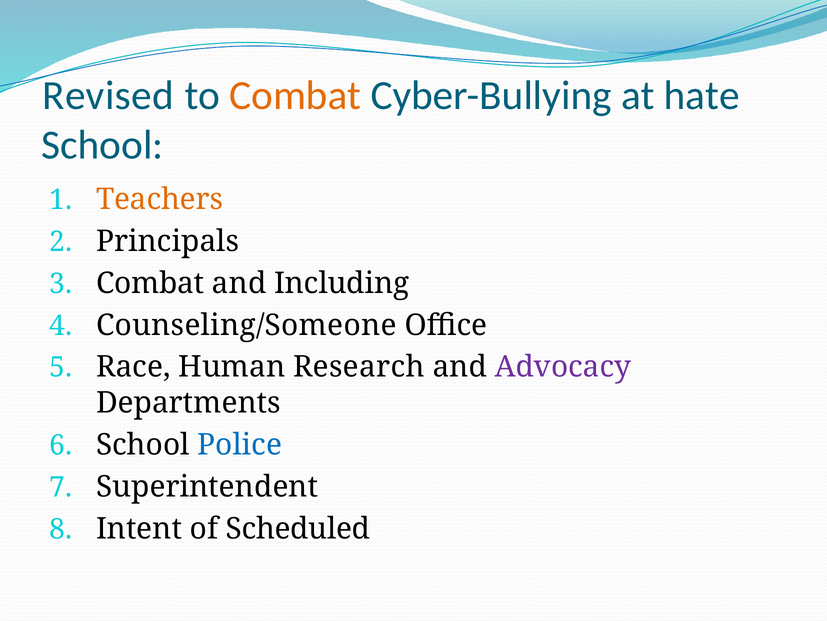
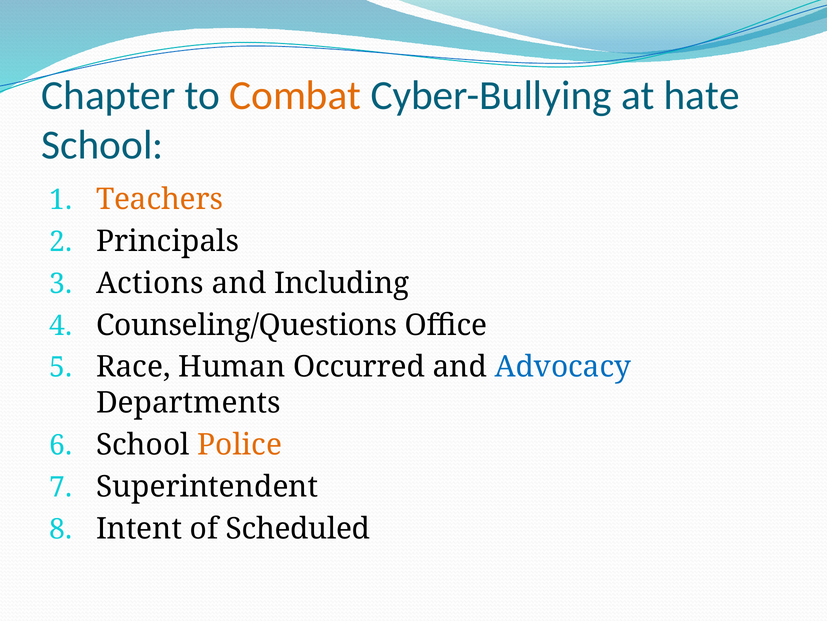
Revised: Revised -> Chapter
Combat at (150, 283): Combat -> Actions
Counseling/Someone: Counseling/Someone -> Counseling/Questions
Research: Research -> Occurred
Advocacy colour: purple -> blue
Police colour: blue -> orange
